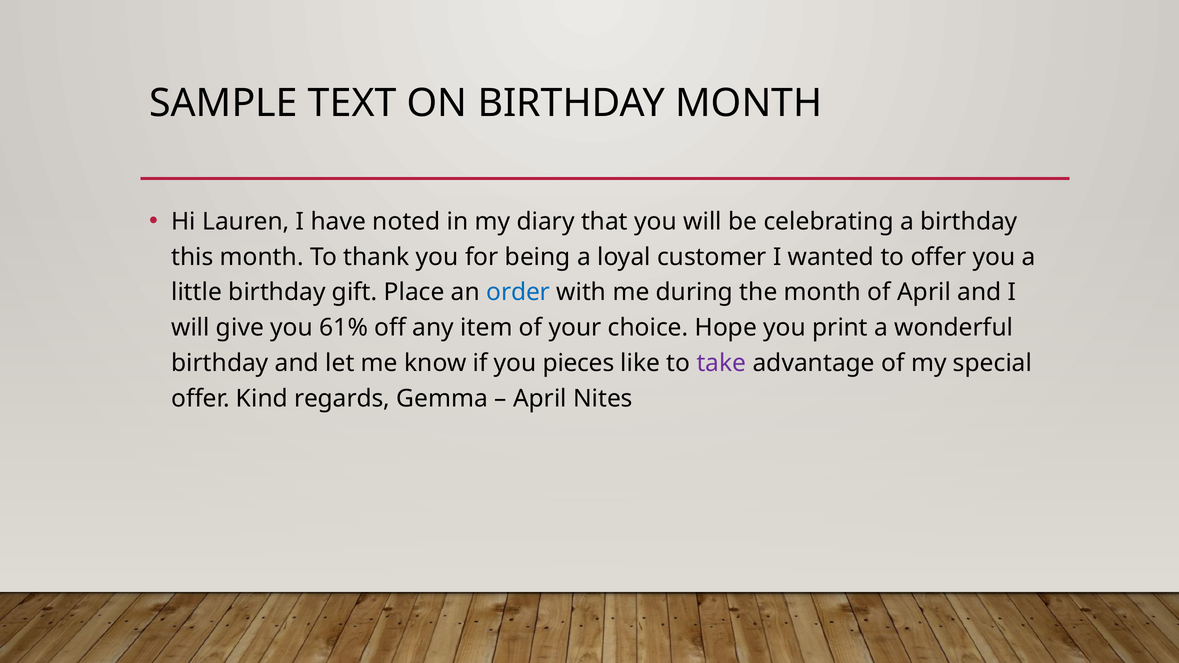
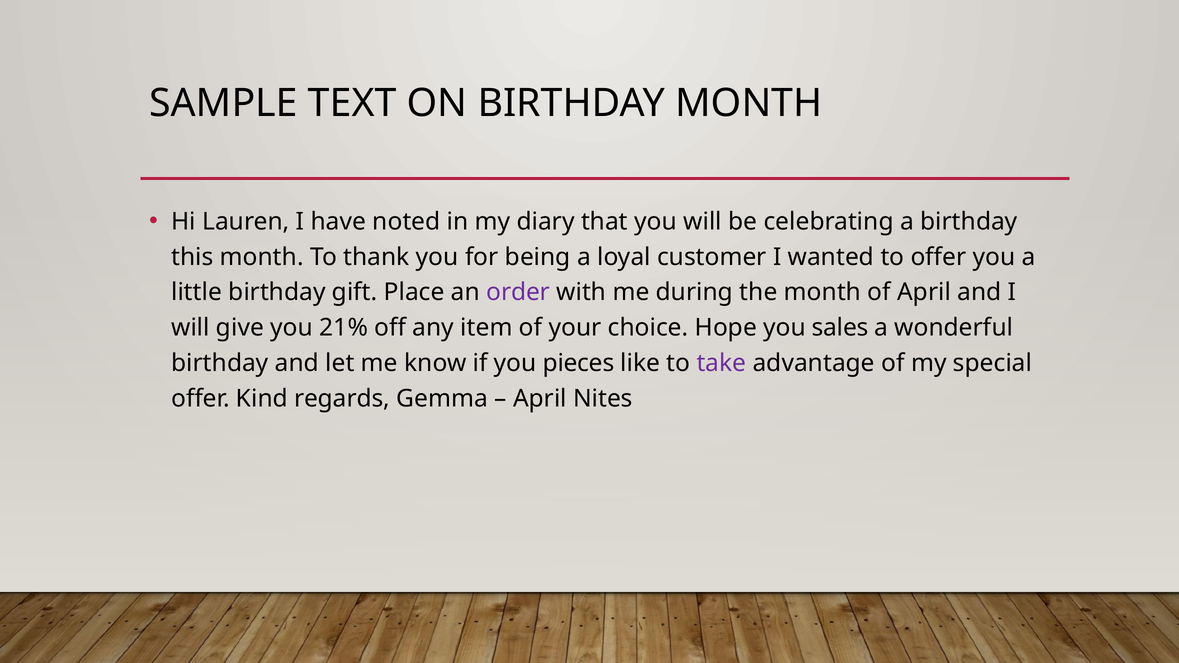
order colour: blue -> purple
61%: 61% -> 21%
print: print -> sales
